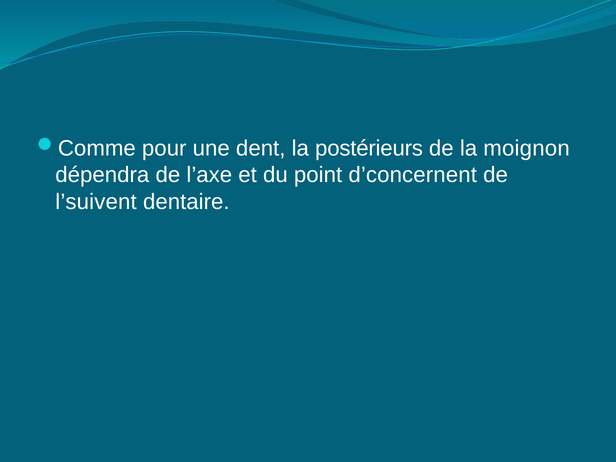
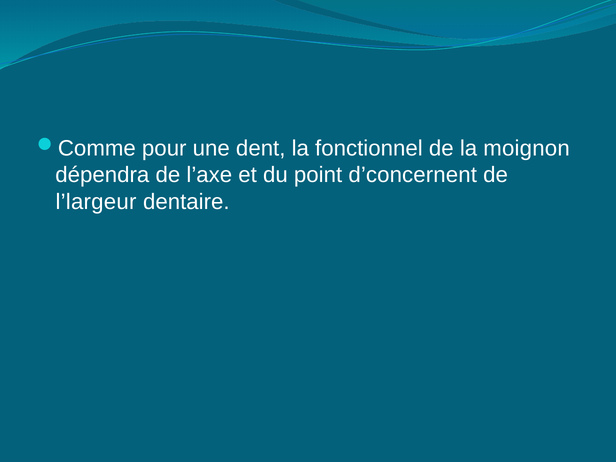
postérieurs: postérieurs -> fonctionnel
l’suivent: l’suivent -> l’largeur
